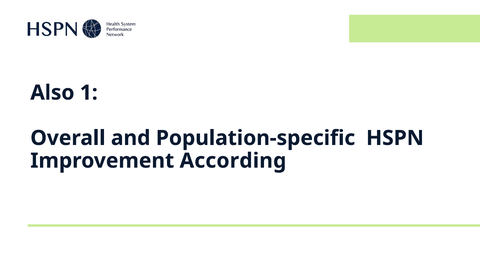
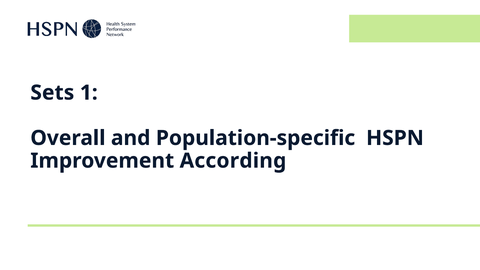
Also: Also -> Sets
